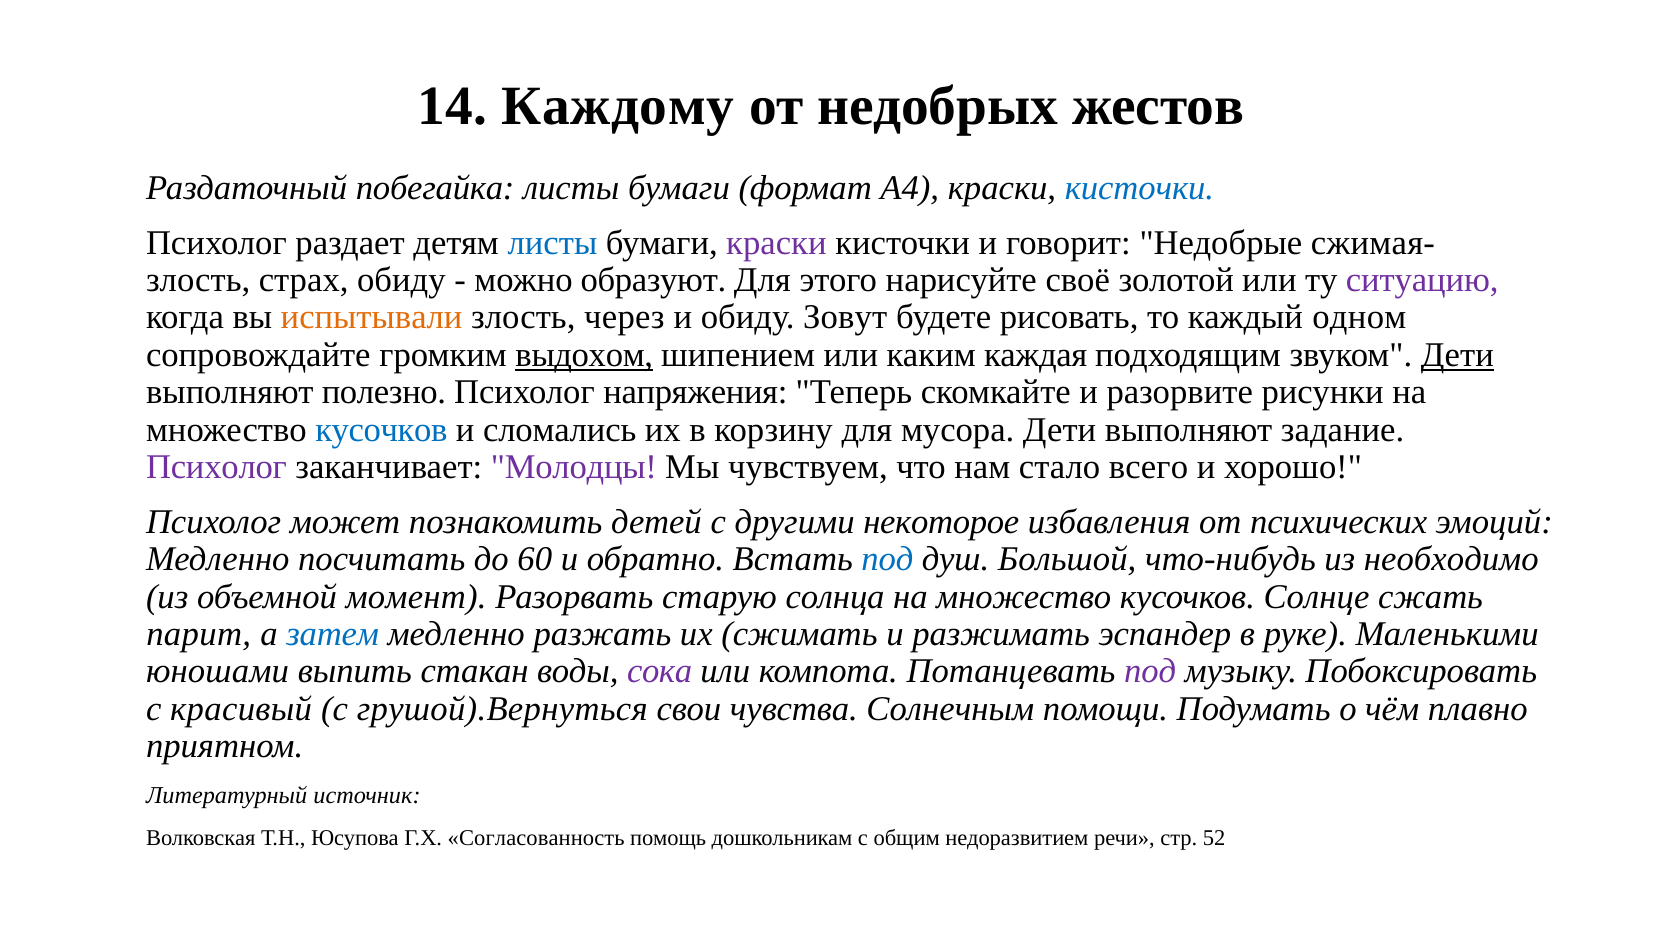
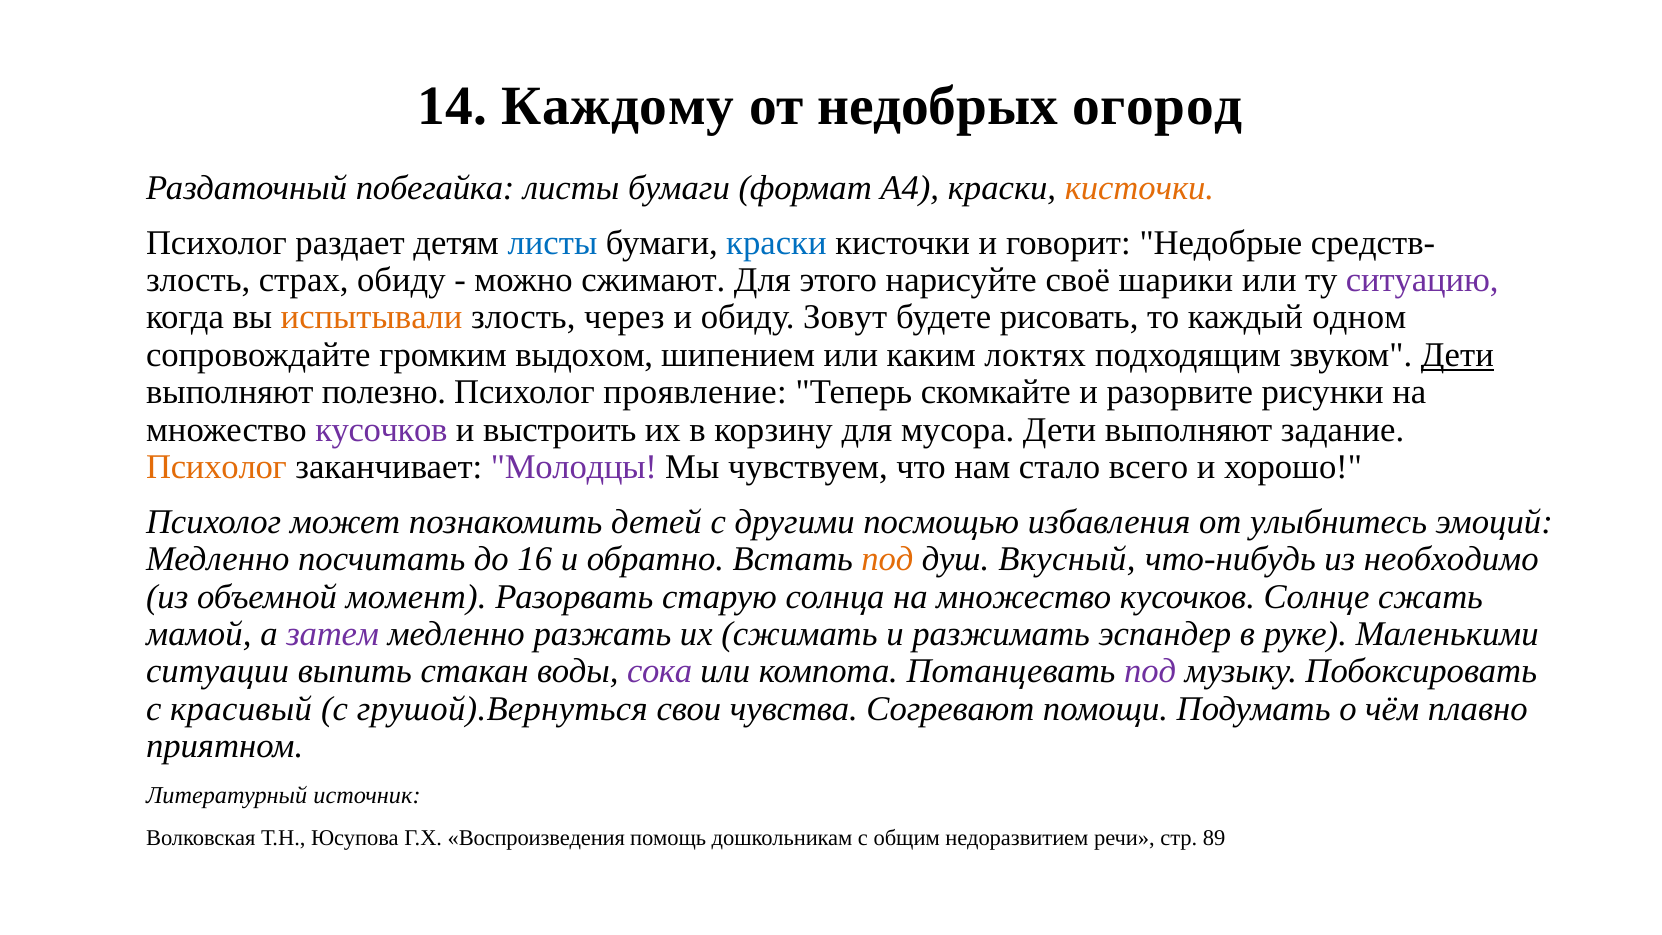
жестов: жестов -> огород
кисточки at (1140, 188) colour: blue -> orange
краски at (776, 243) colour: purple -> blue
сжимая-: сжимая- -> средств-
образуют: образуют -> сжимают
золотой: золотой -> шарики
выдохом underline: present -> none
каждая: каждая -> локтях
напряжения: напряжения -> проявление
кусочков at (381, 430) colour: blue -> purple
сломались: сломались -> выстроить
Психолог at (217, 467) colour: purple -> orange
некоторое: некоторое -> посмощью
психических: психических -> улыбнитесь
60: 60 -> 16
под at (887, 559) colour: blue -> orange
Большой: Большой -> Вкусный
парит: парит -> мамой
затем colour: blue -> purple
юношами: юношами -> ситуации
Солнечным: Солнечным -> Согревают
Согласованность: Согласованность -> Воспроизведения
52: 52 -> 89
